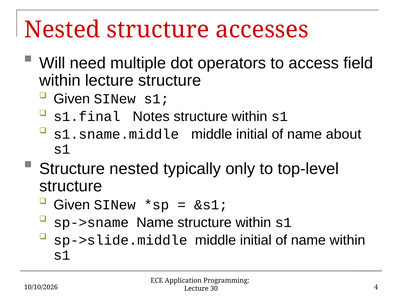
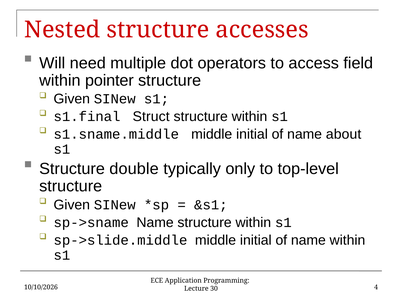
within lecture: lecture -> pointer
Notes: Notes -> Struct
Structure nested: nested -> double
